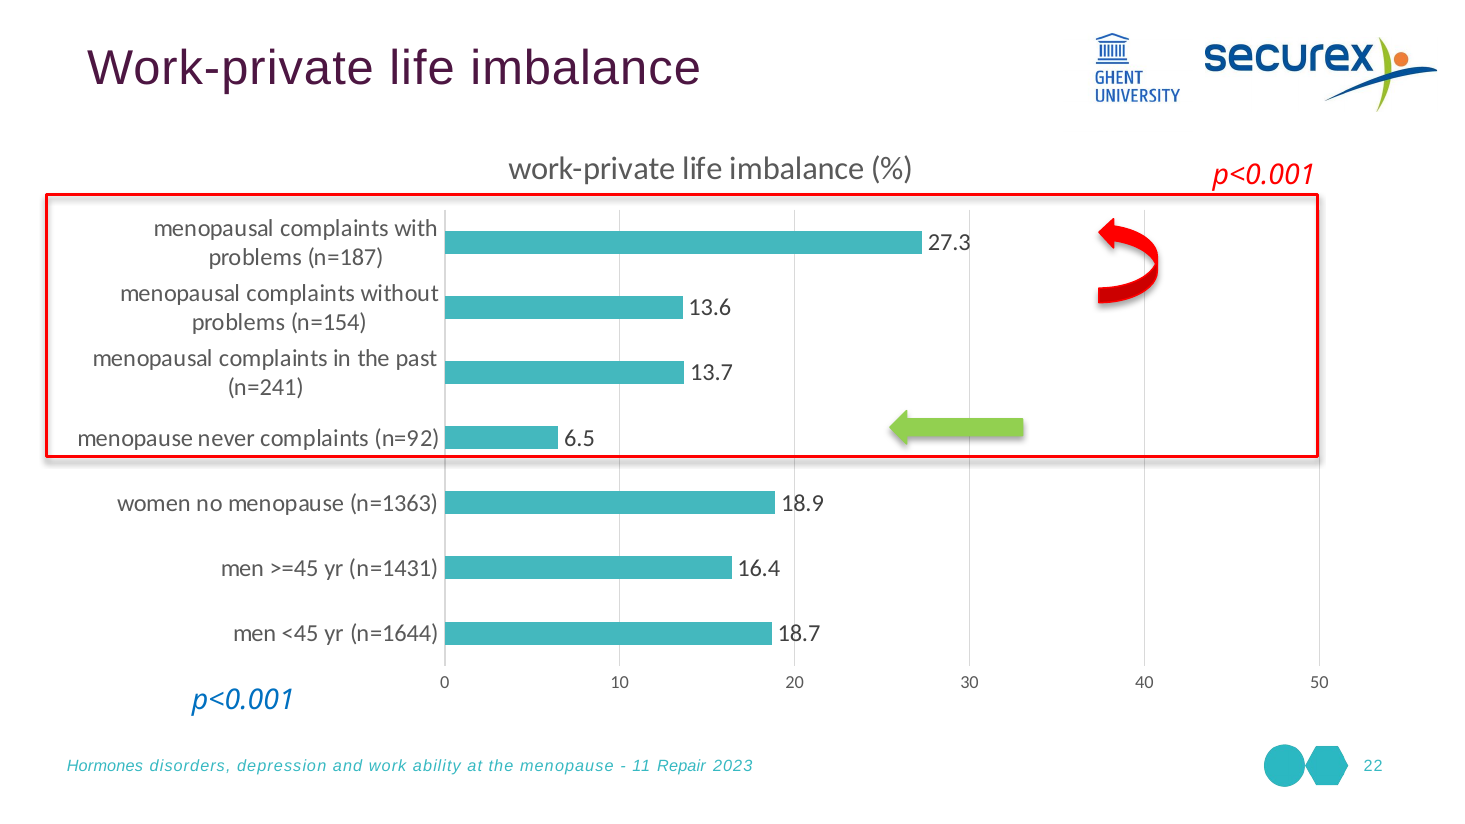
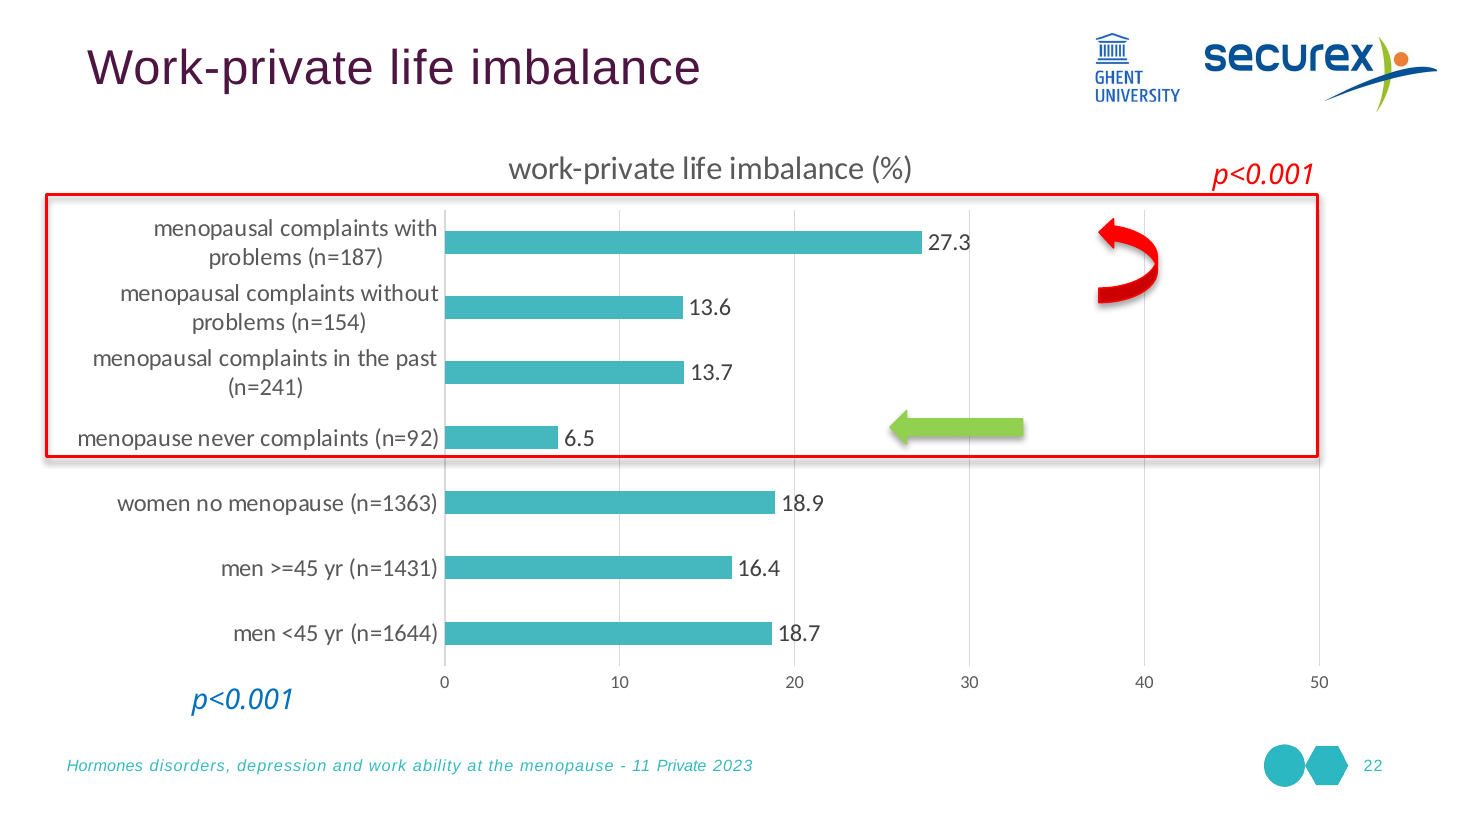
Repair: Repair -> Private
